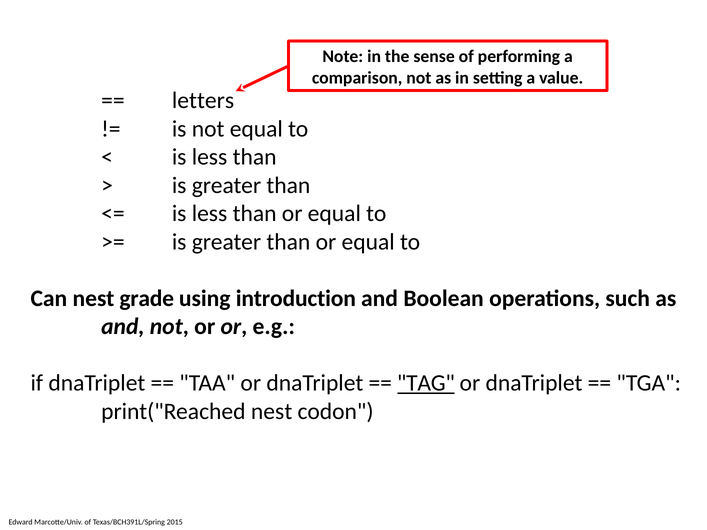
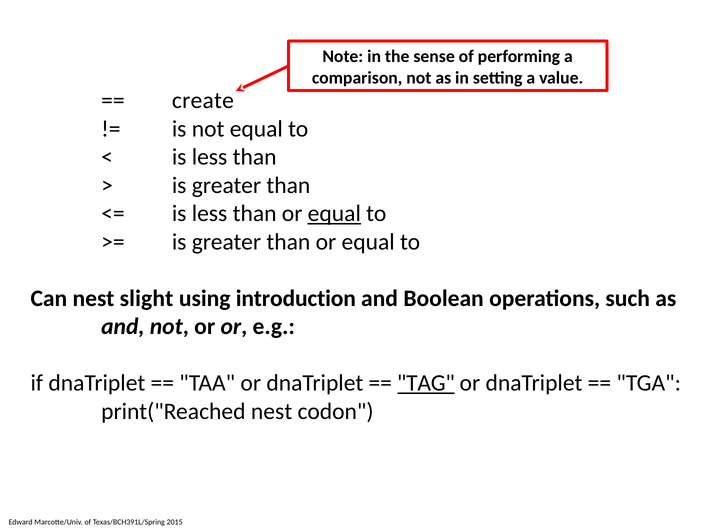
letters: letters -> create
equal at (334, 214) underline: none -> present
grade: grade -> slight
